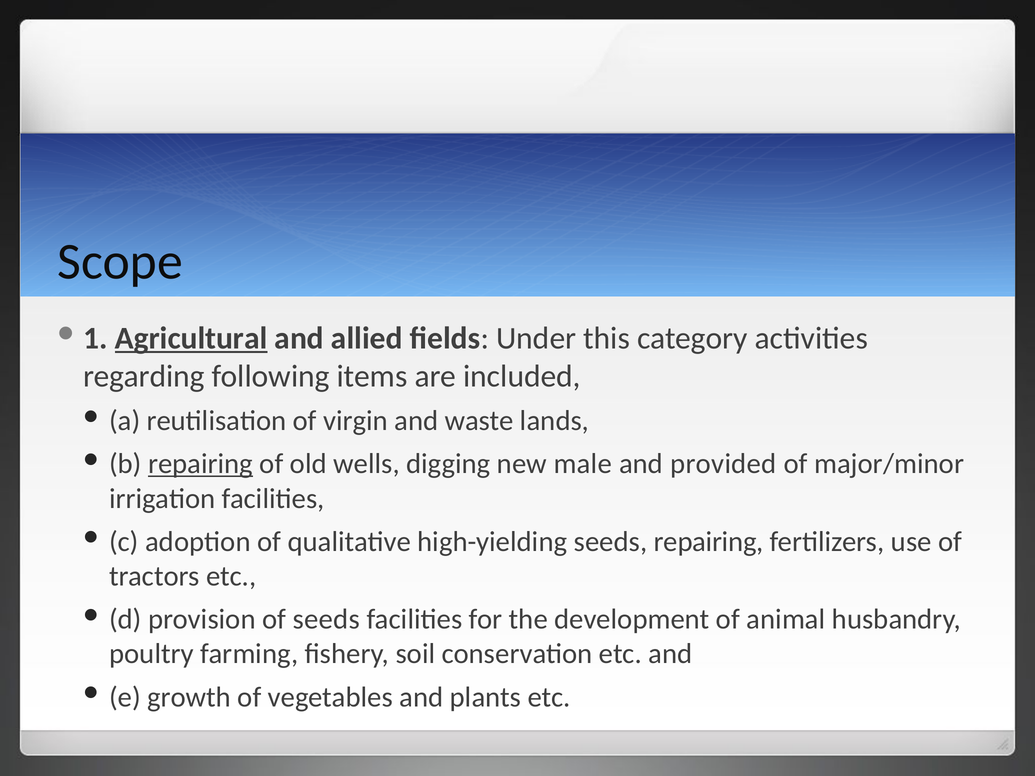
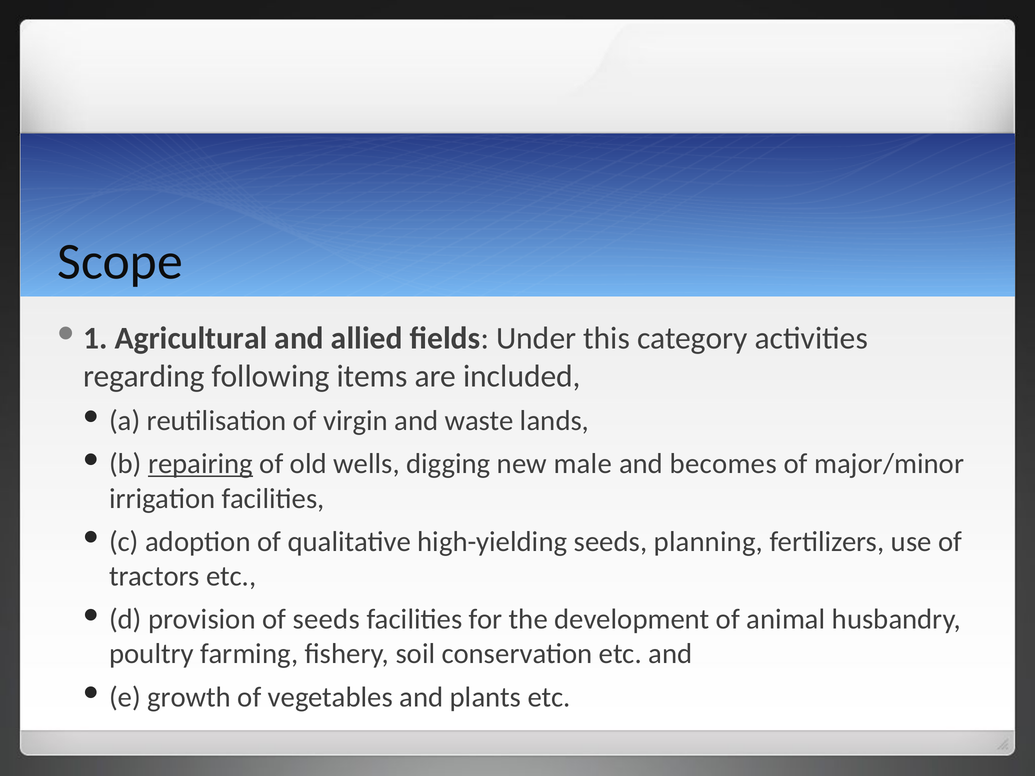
Agricultural underline: present -> none
provided: provided -> becomes
seeds repairing: repairing -> planning
